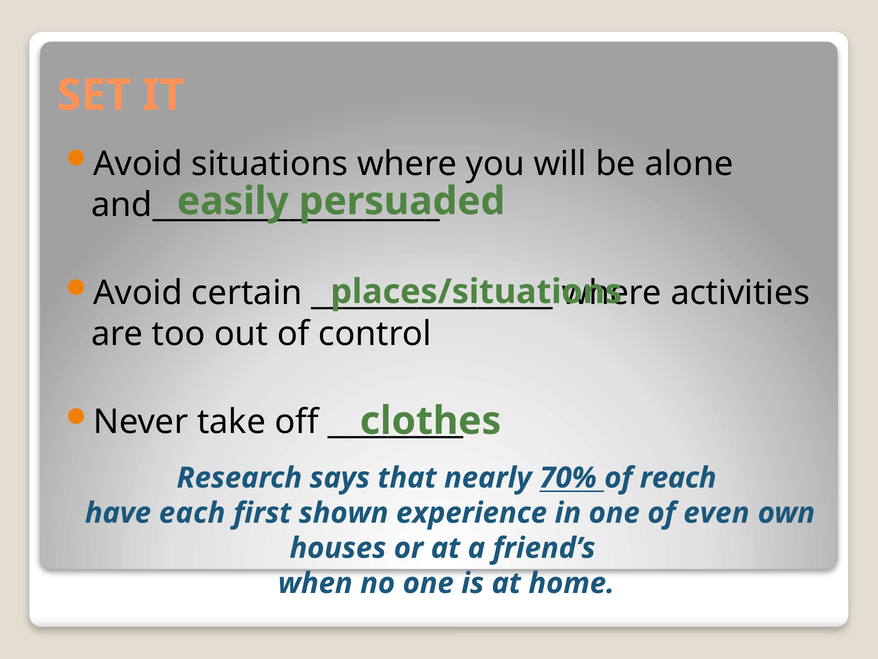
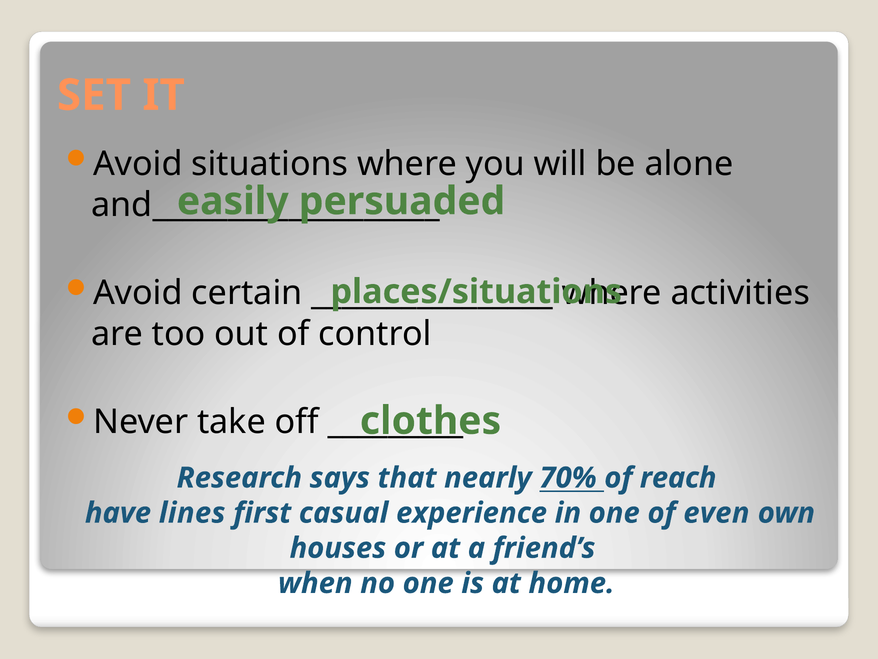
each: each -> lines
shown: shown -> casual
